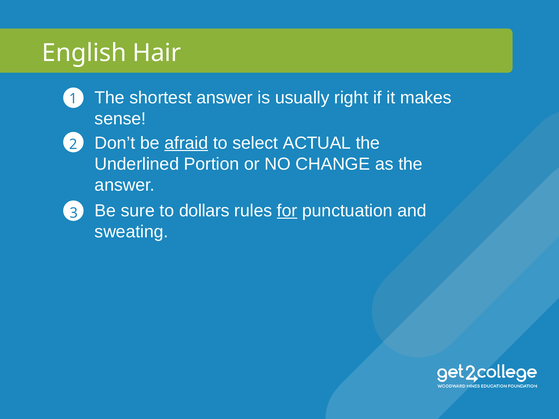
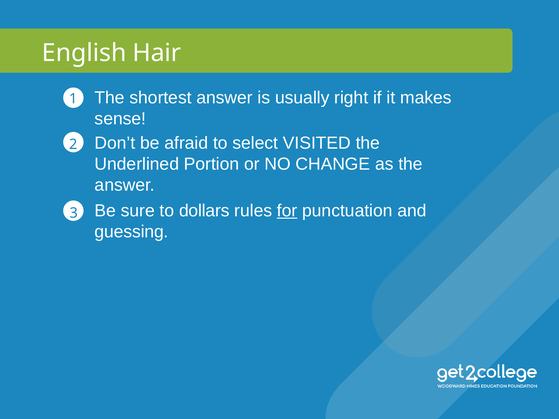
afraid underline: present -> none
ACTUAL: ACTUAL -> VISITED
sweating: sweating -> guessing
